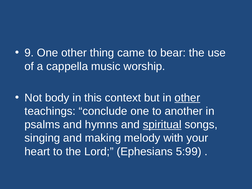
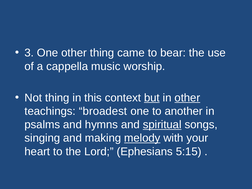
9: 9 -> 3
Not body: body -> thing
but underline: none -> present
conclude: conclude -> broadest
melody underline: none -> present
5:99: 5:99 -> 5:15
